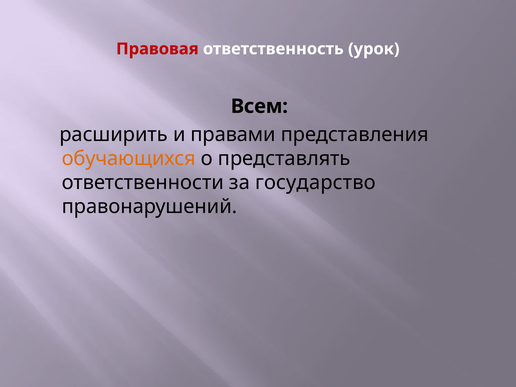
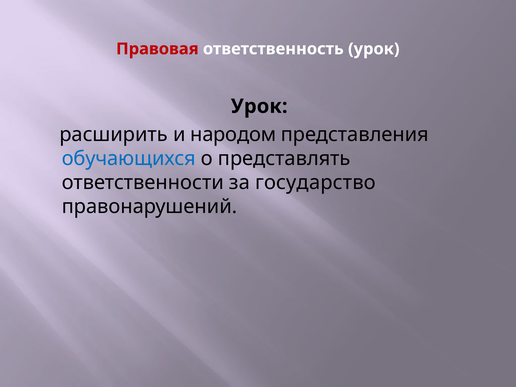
Всем at (259, 106): Всем -> Урок
правами: правами -> народом
обучающихся colour: orange -> blue
